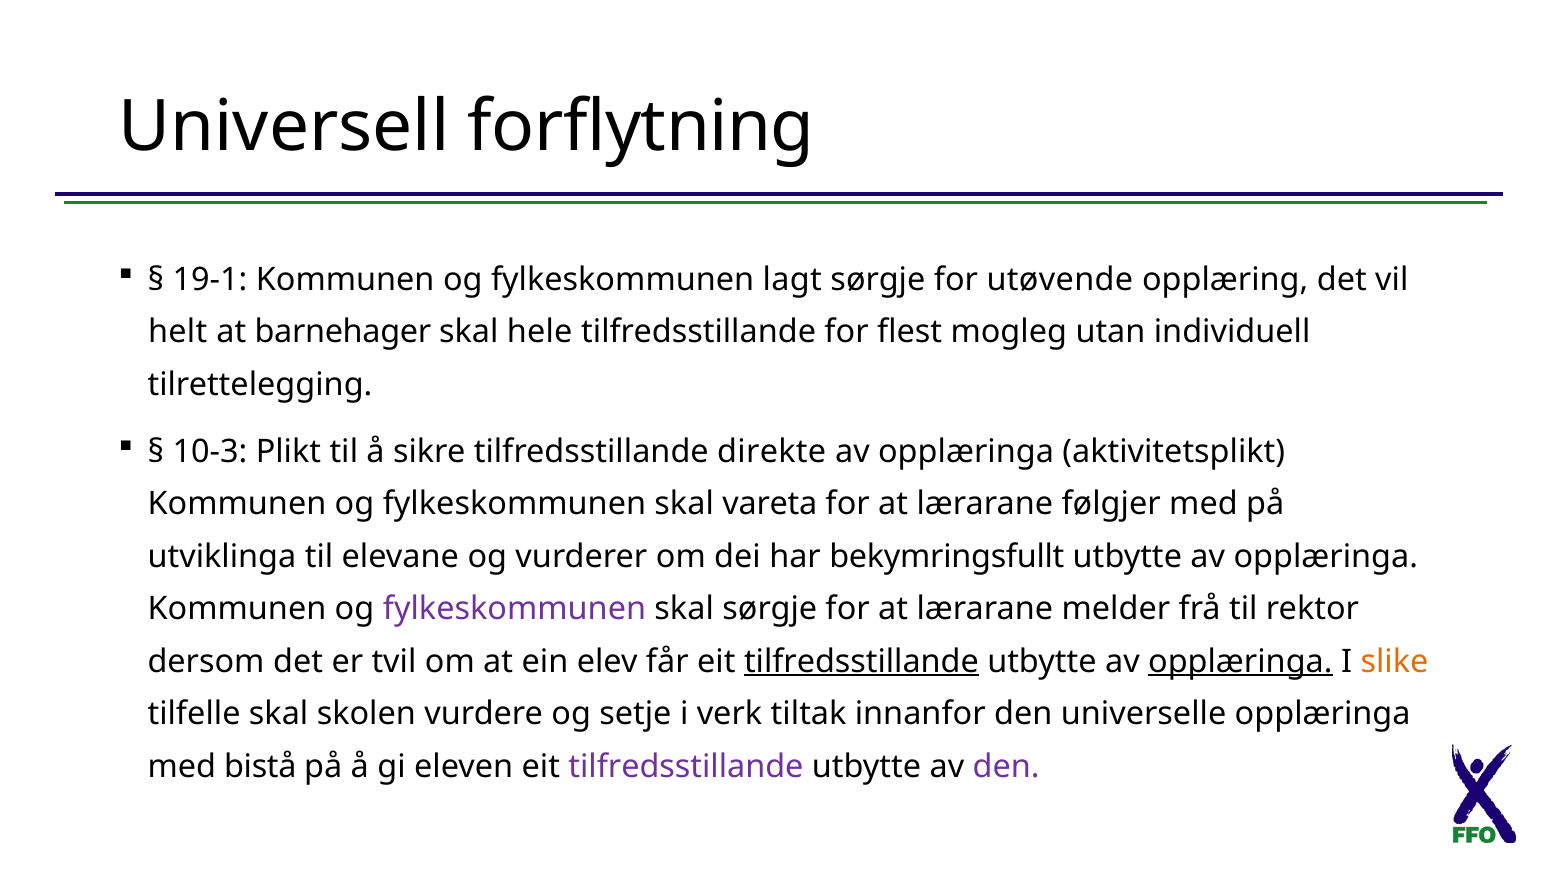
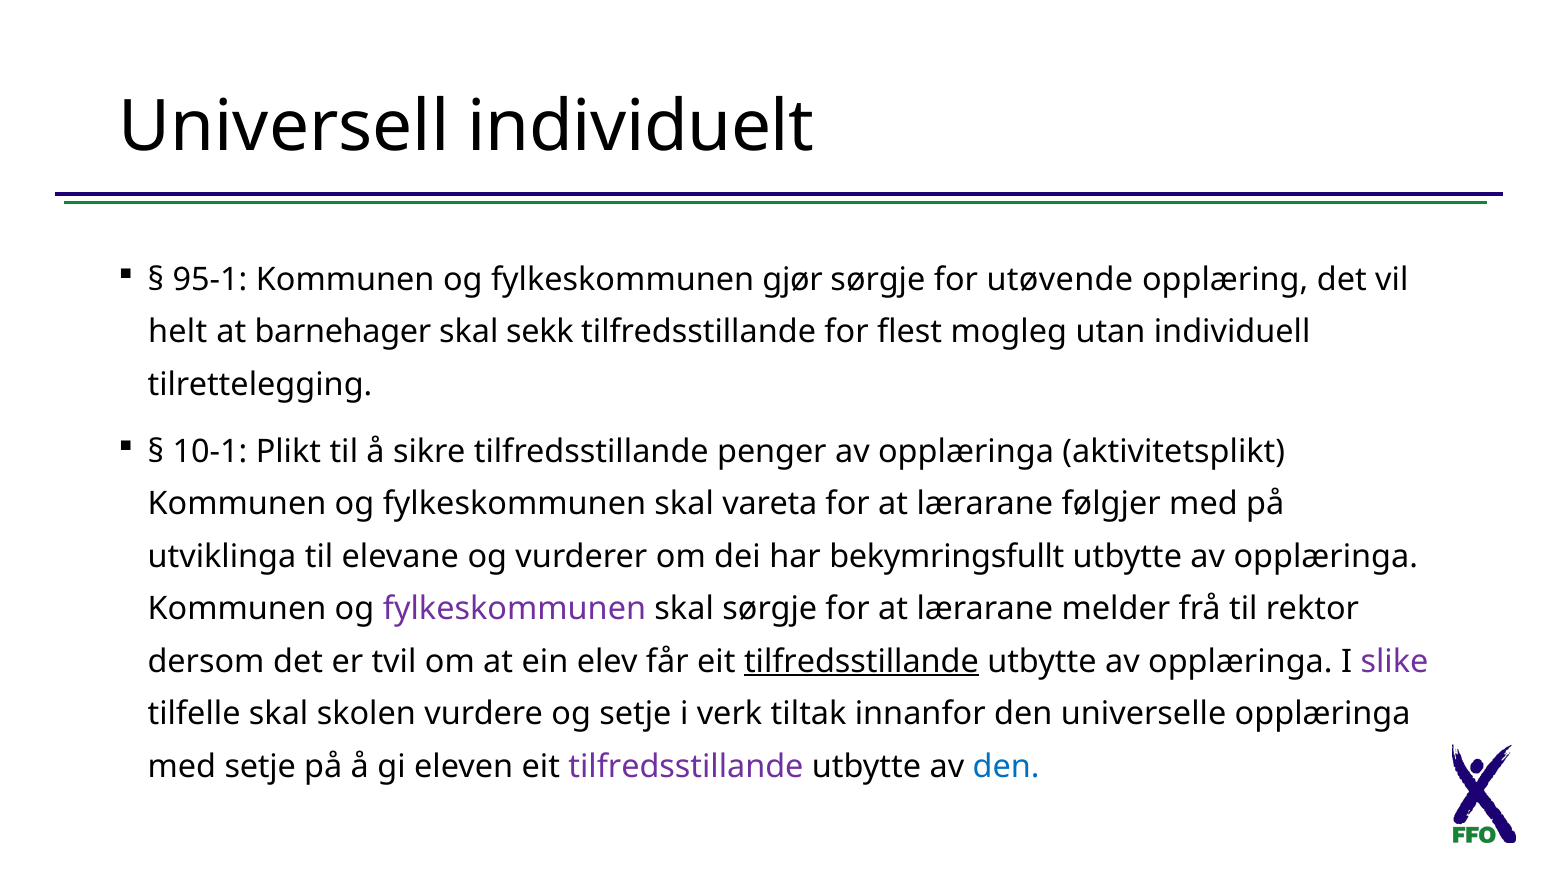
forflytning: forflytning -> individuelt
19-1: 19-1 -> 95-1
lagt: lagt -> gjør
hele: hele -> sekk
10-3: 10-3 -> 10-1
direkte: direkte -> penger
opplæringa at (1240, 662) underline: present -> none
slike colour: orange -> purple
med bistå: bistå -> setje
den at (1006, 766) colour: purple -> blue
